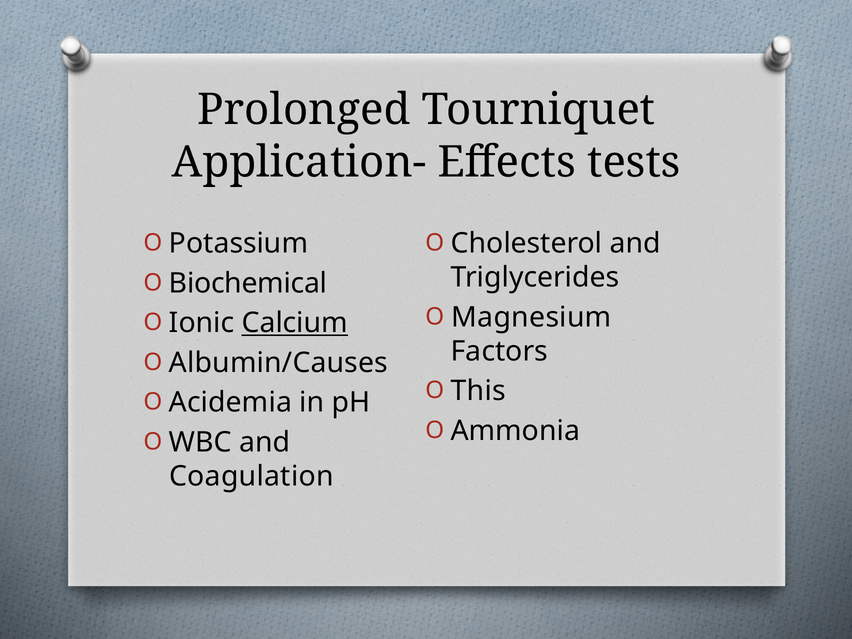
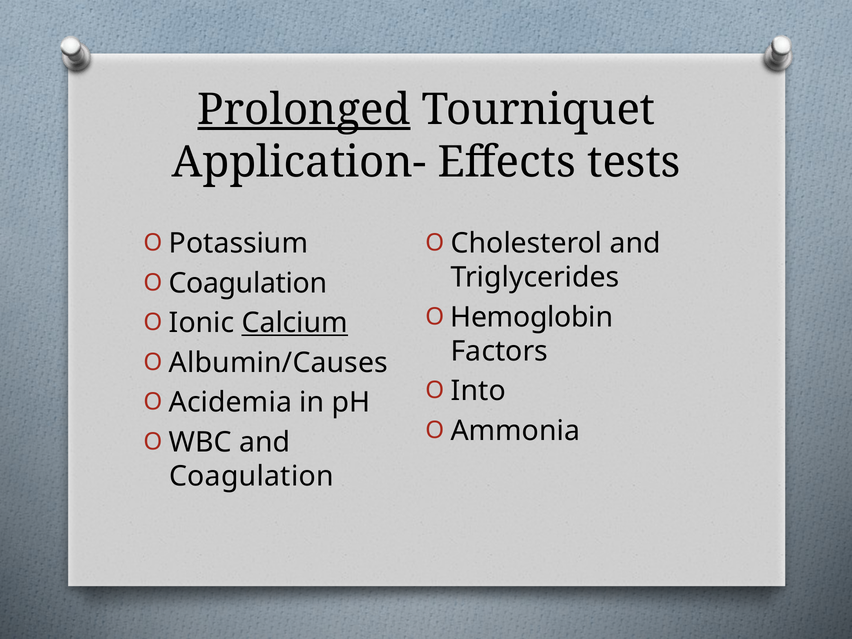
Prolonged underline: none -> present
Biochemical at (248, 283): Biochemical -> Coagulation
Magnesium: Magnesium -> Hemoglobin
This: This -> Into
